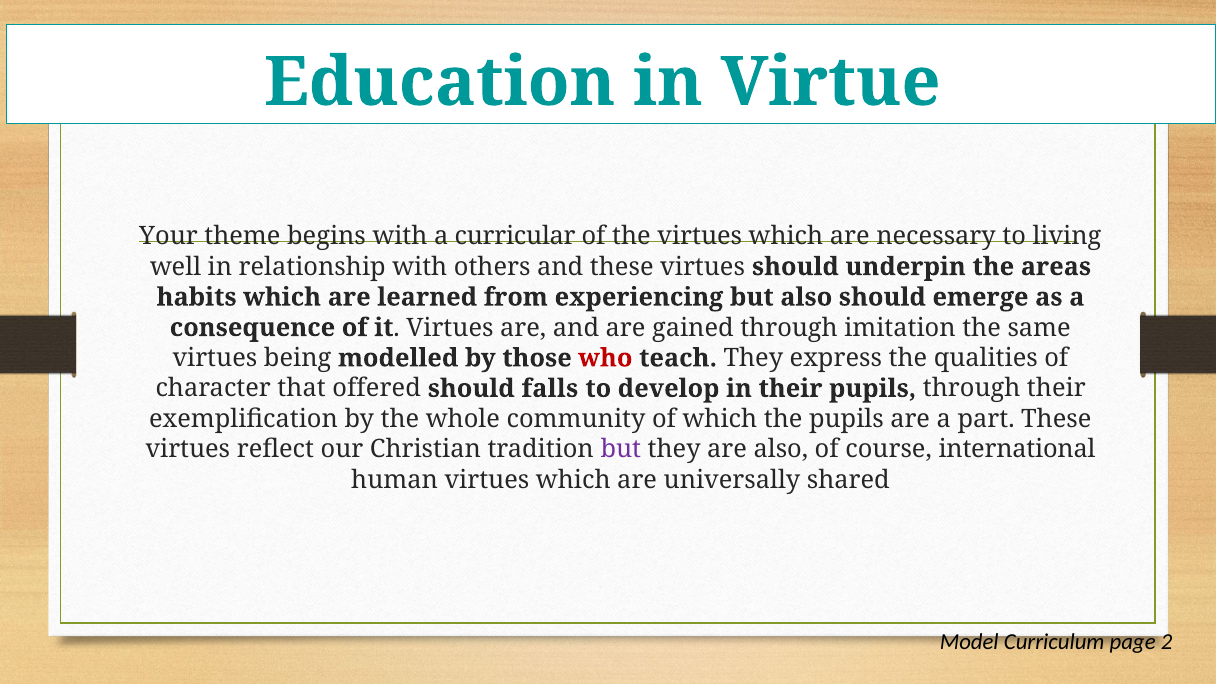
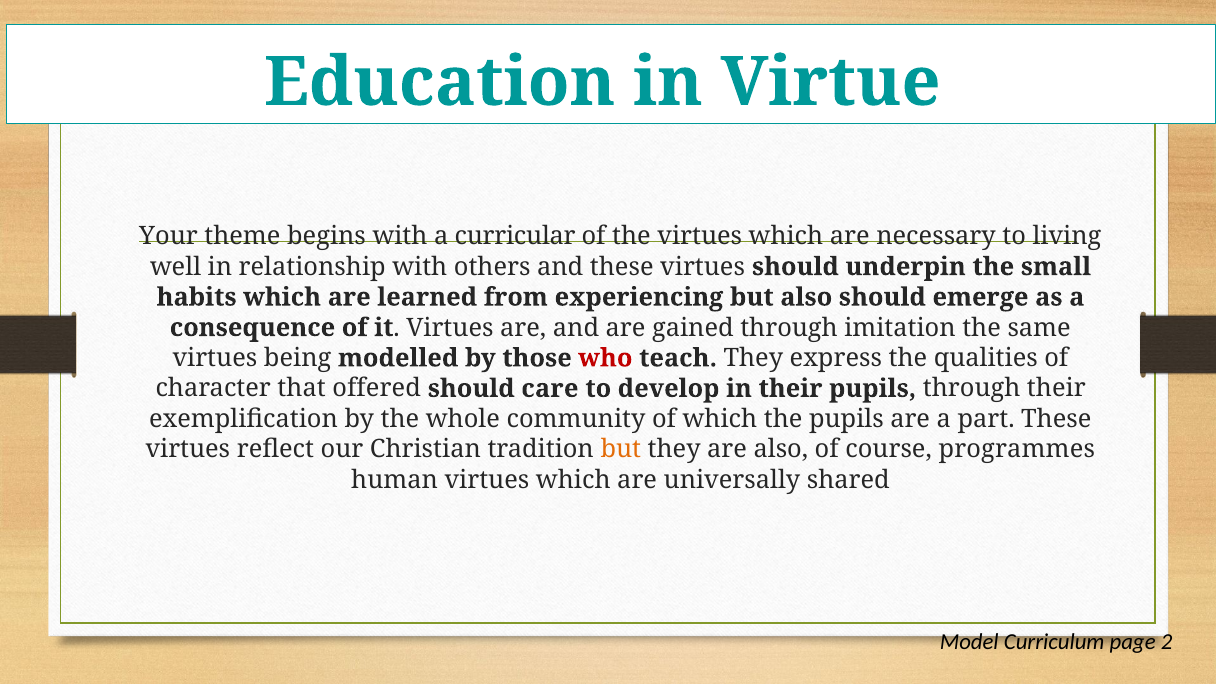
areas: areas -> small
falls: falls -> care
but at (621, 449) colour: purple -> orange
international: international -> programmes
